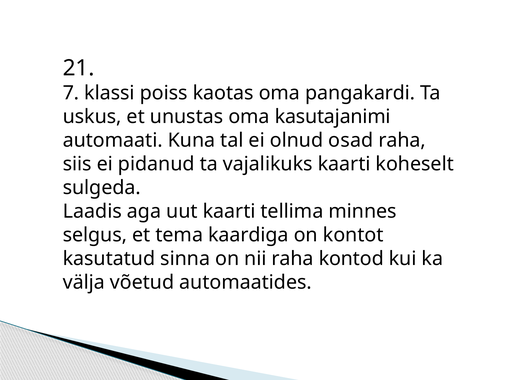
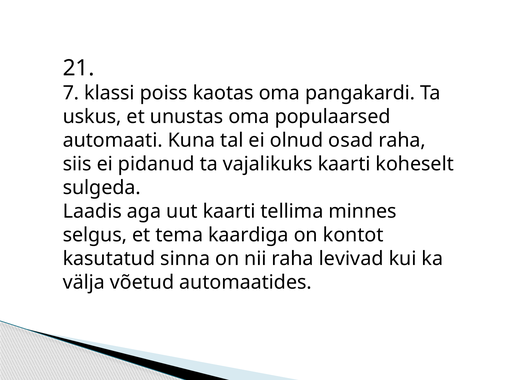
kasutajanimi: kasutajanimi -> populaarsed
kontod: kontod -> levivad
